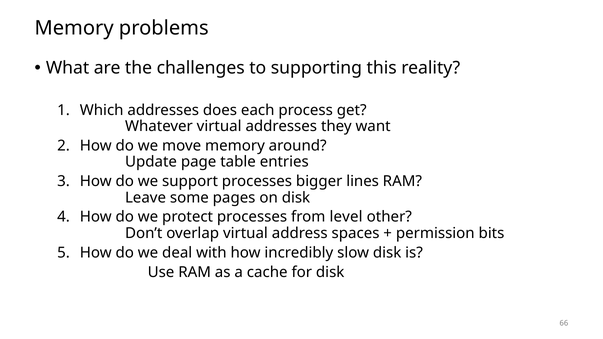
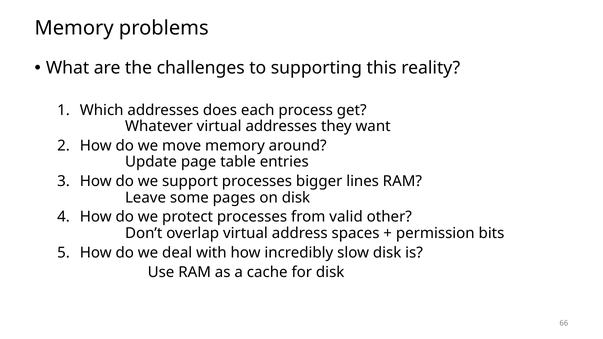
level: level -> valid
